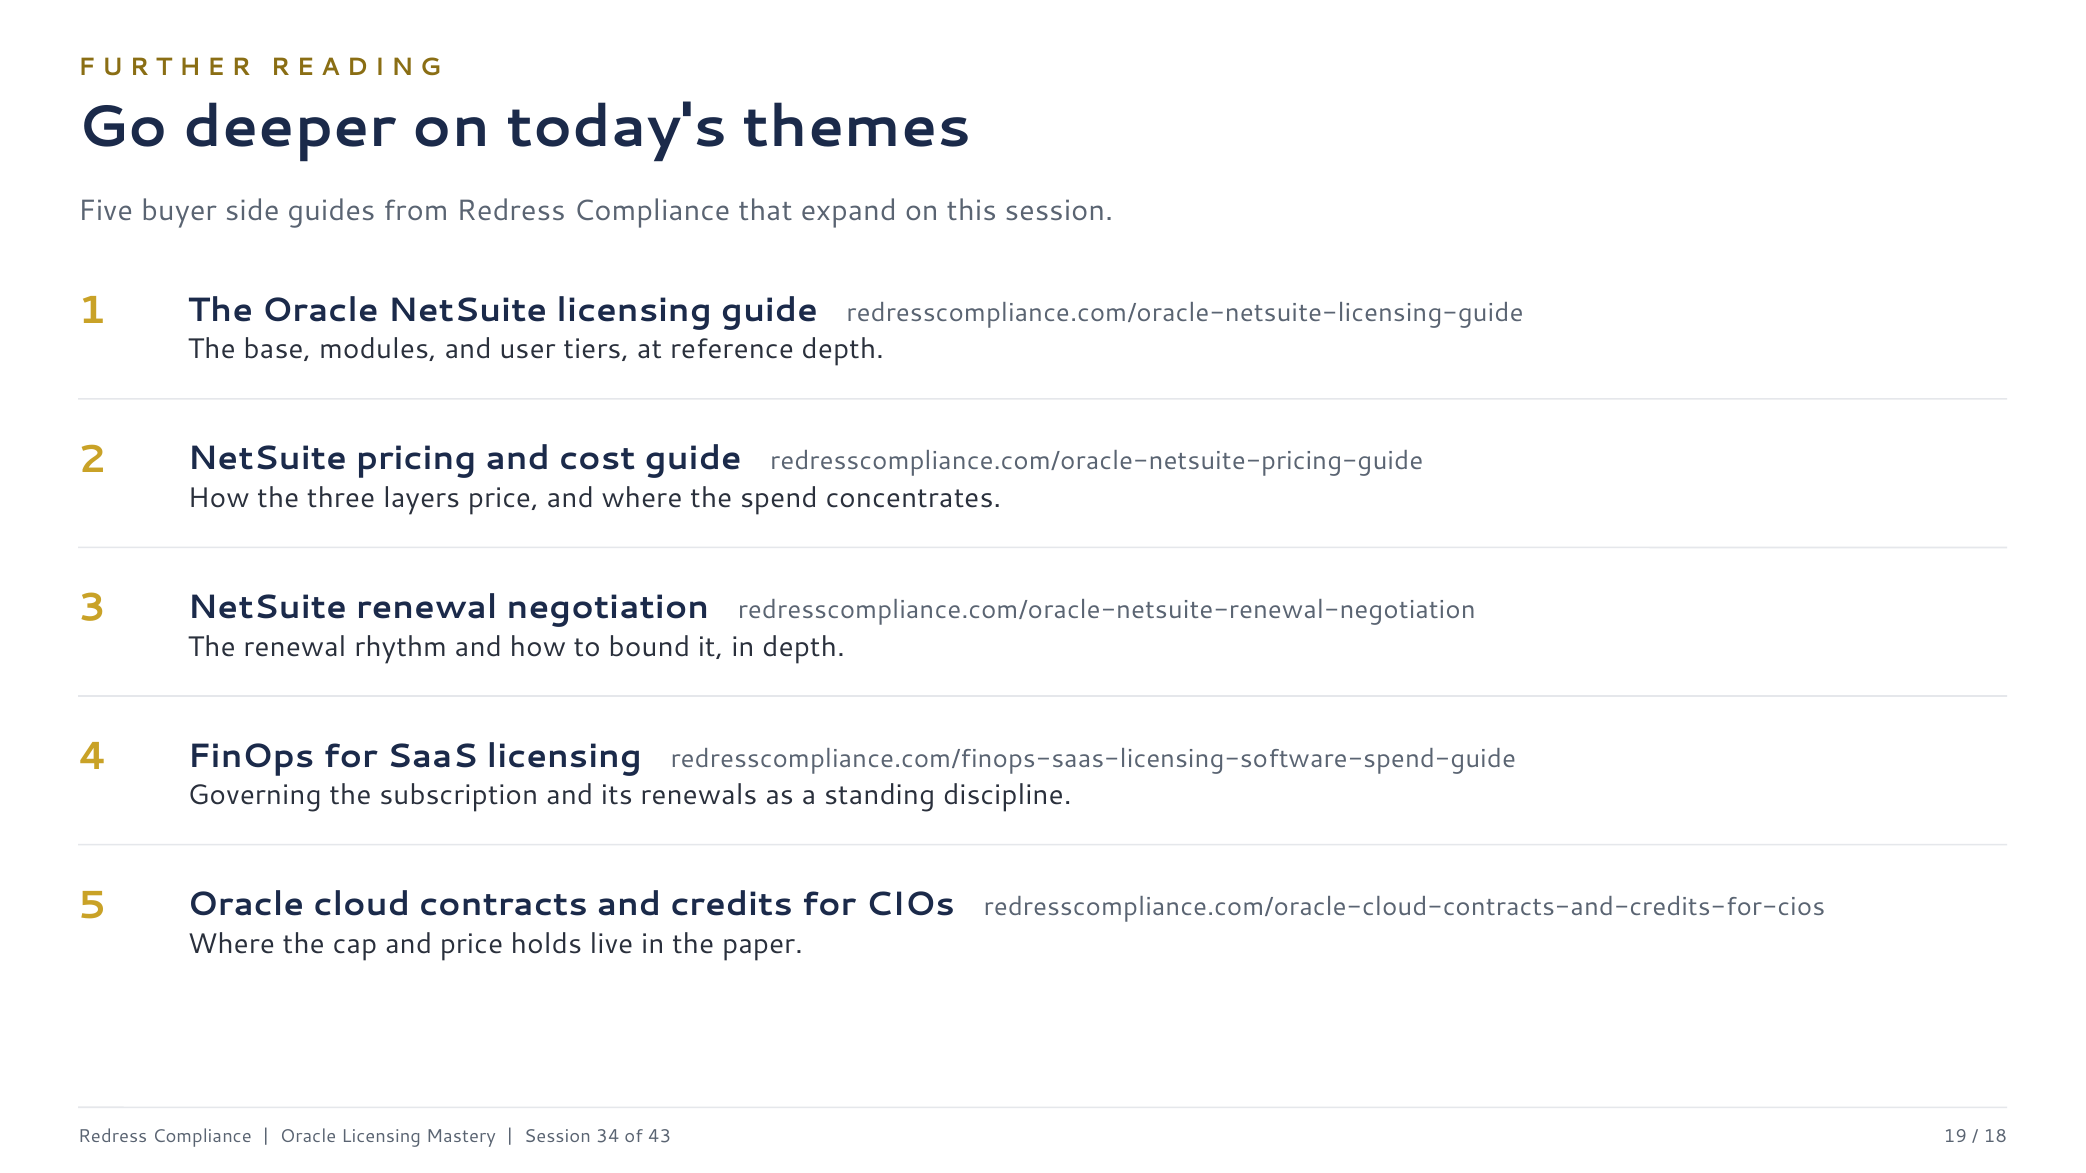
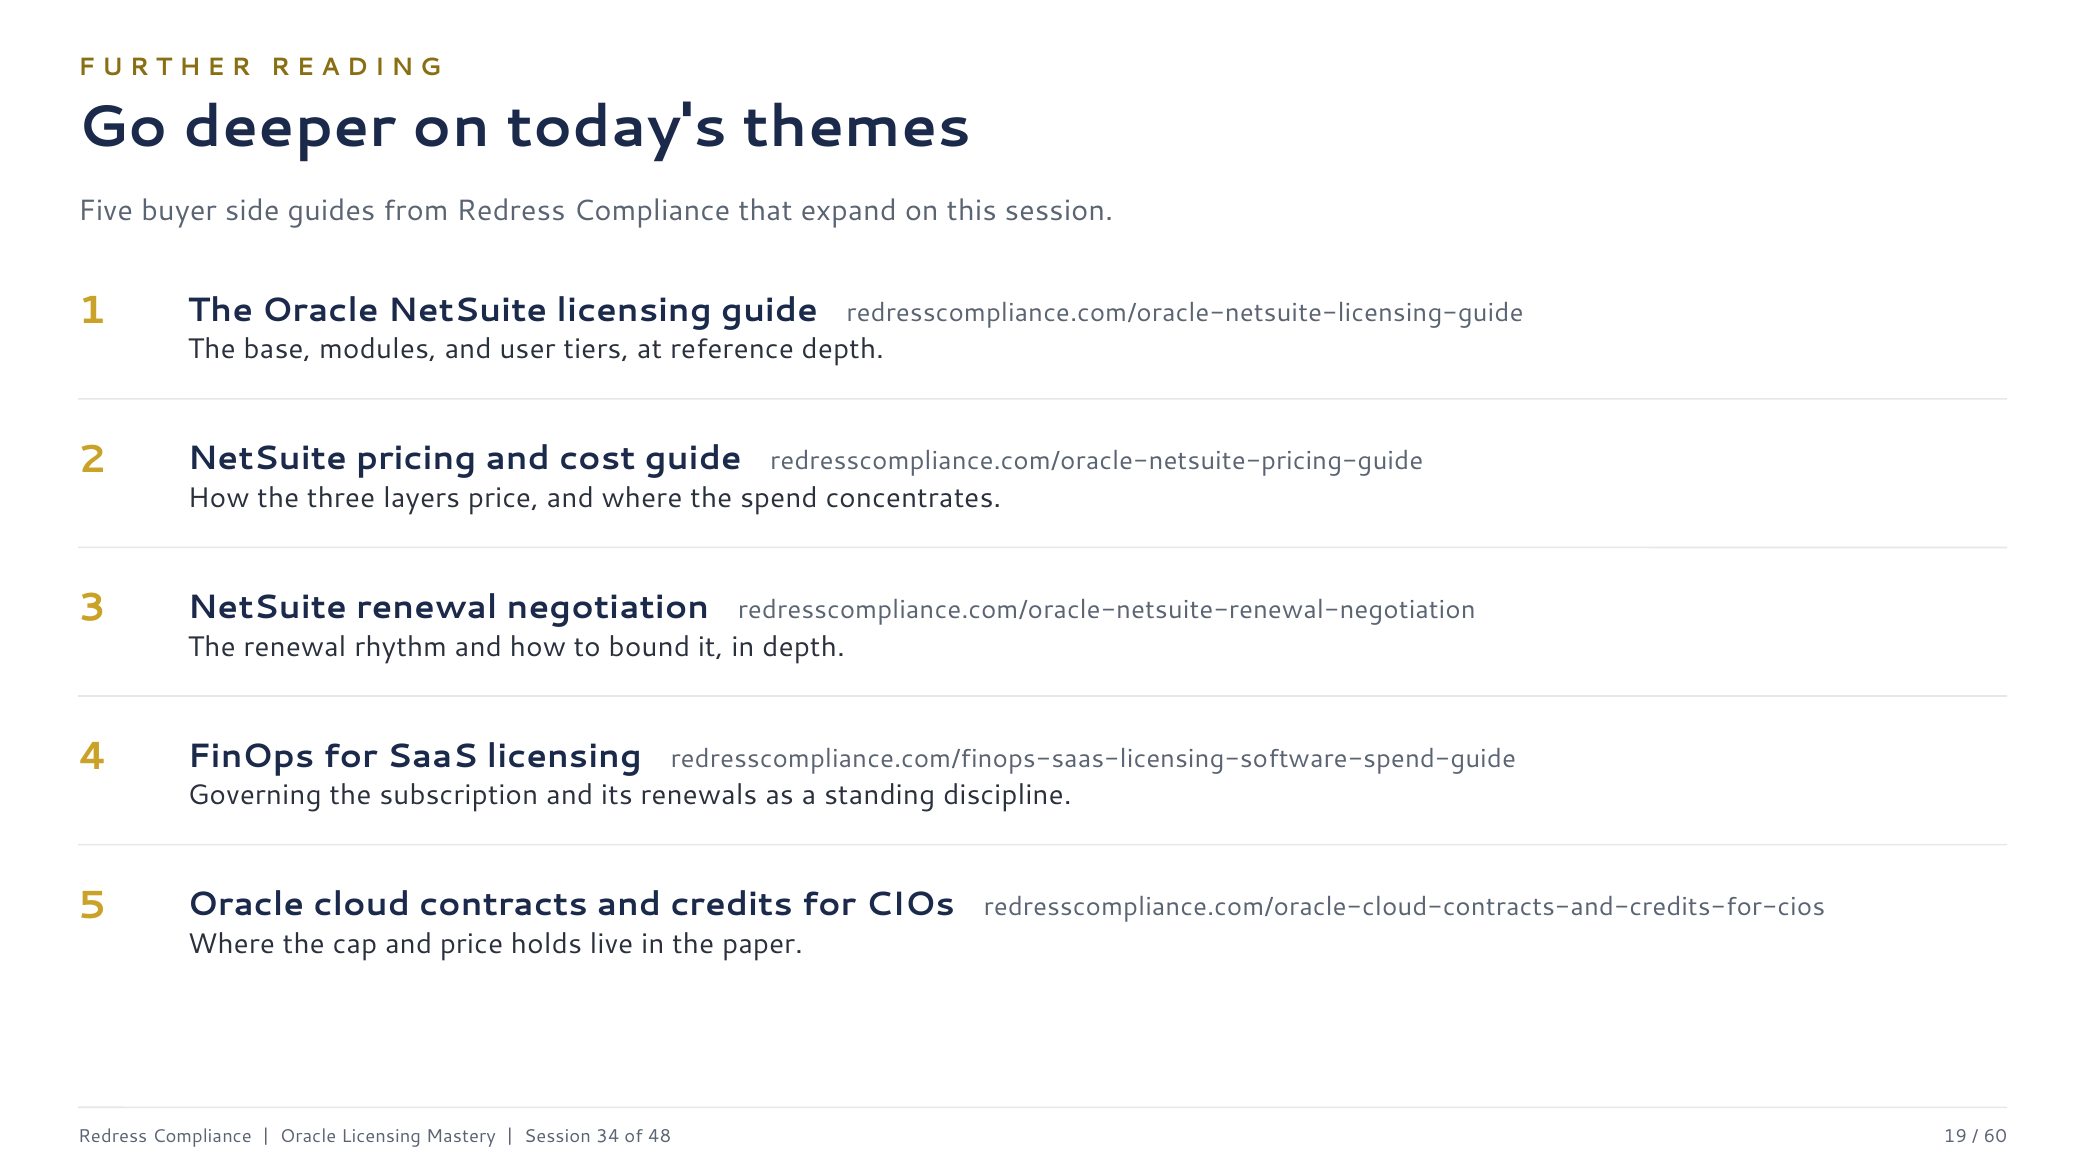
43: 43 -> 48
18: 18 -> 60
